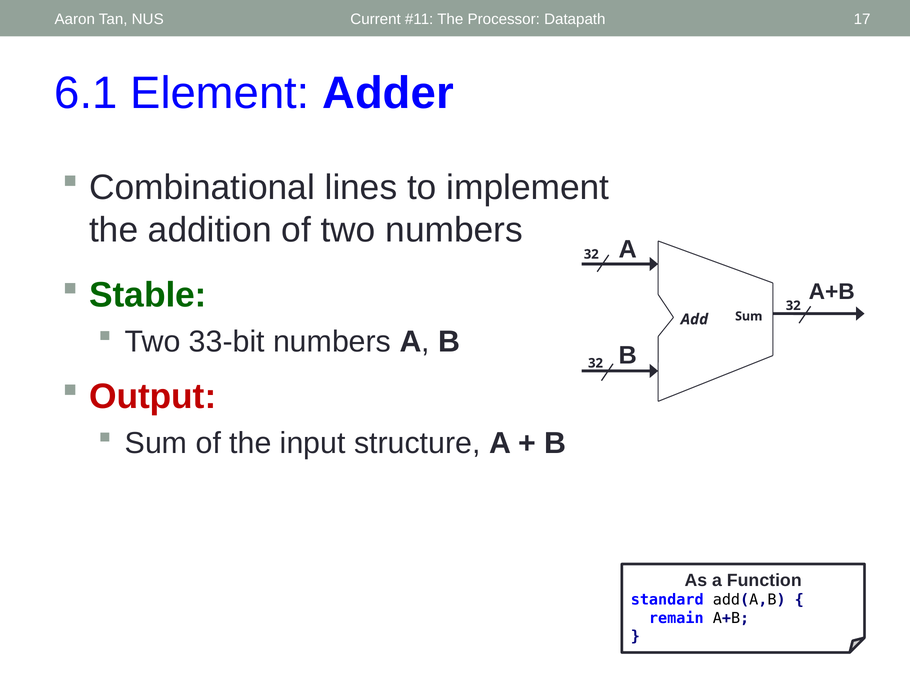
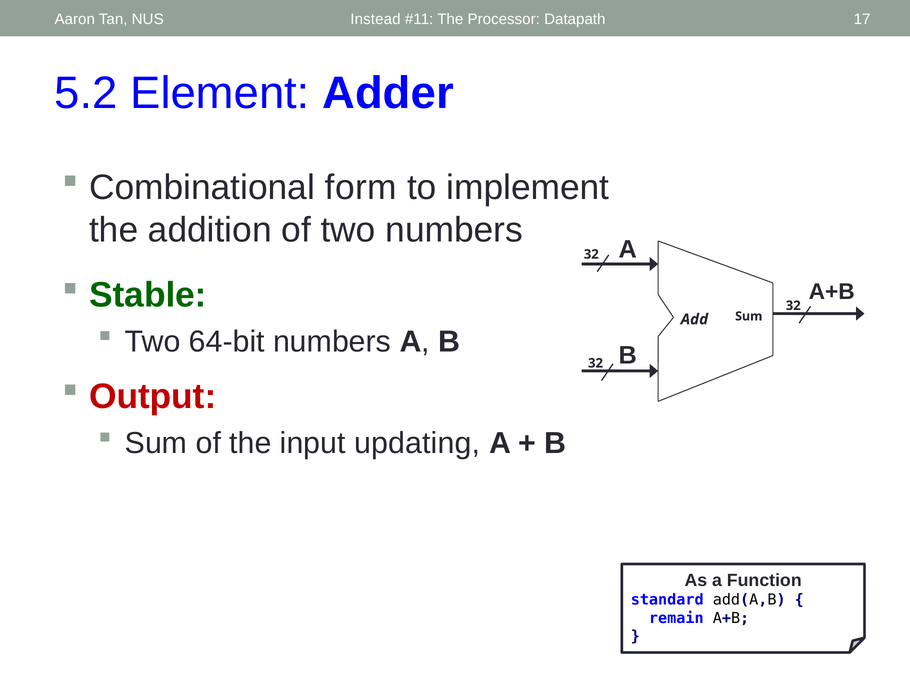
Current: Current -> Instead
6.1: 6.1 -> 5.2
lines: lines -> form
33-bit: 33-bit -> 64-bit
structure: structure -> updating
